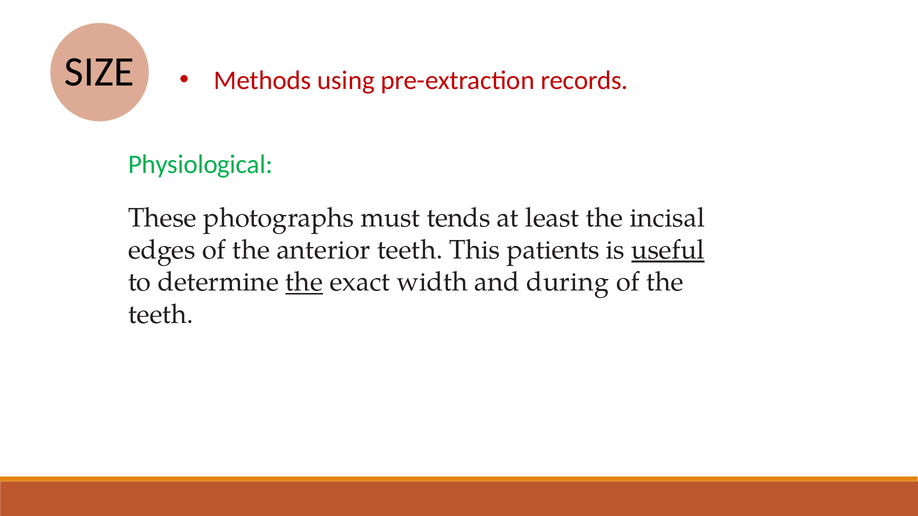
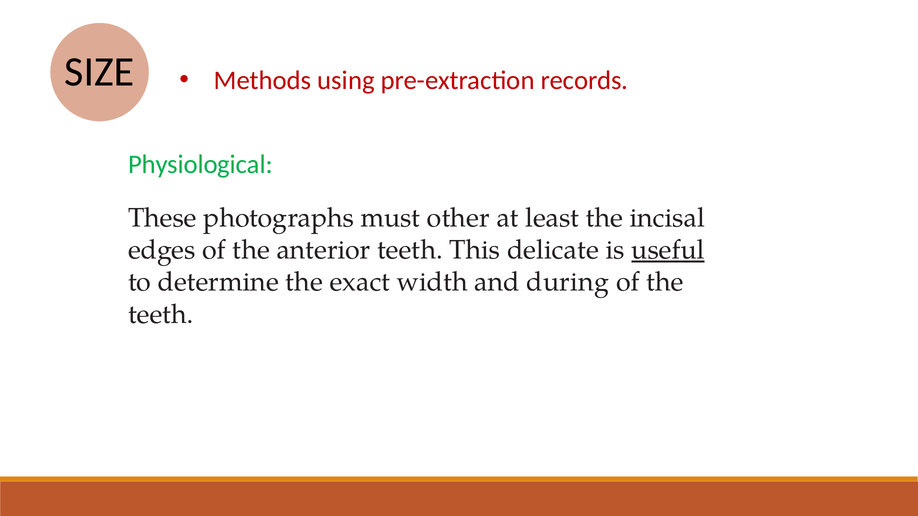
tends: tends -> other
patients: patients -> delicate
the at (304, 282) underline: present -> none
